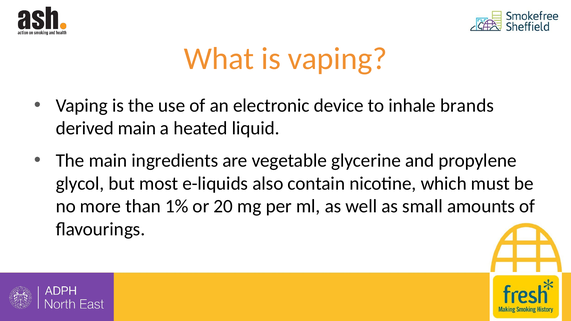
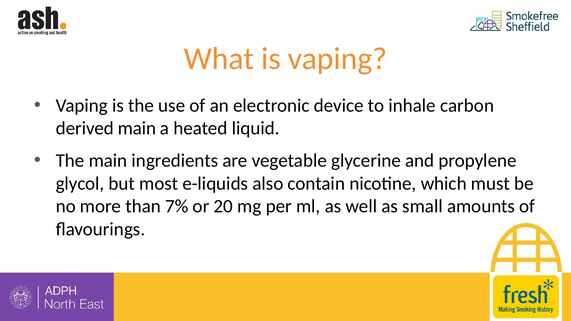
brands: brands -> carbon
1%: 1% -> 7%
